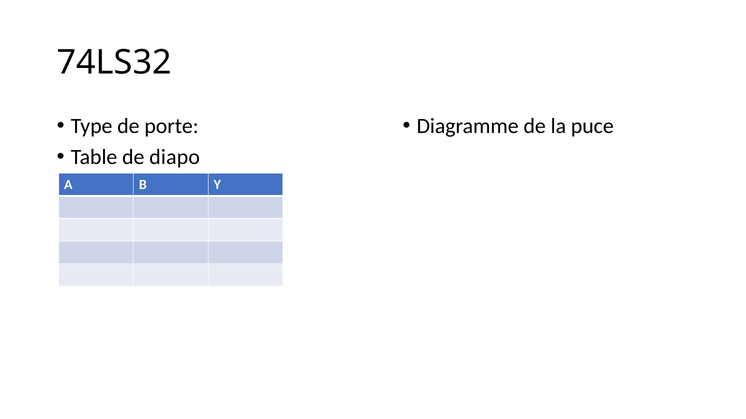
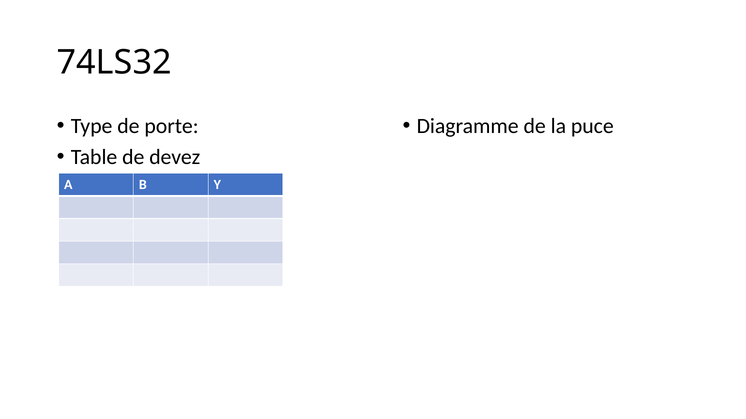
diapo: diapo -> devez
